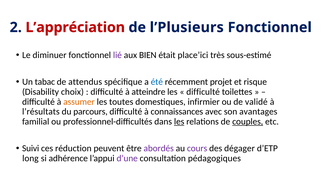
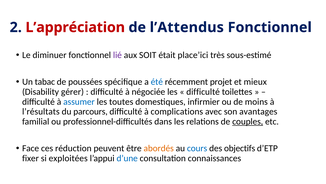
l’Plusieurs: l’Plusieurs -> l’Attendus
BIEN: BIEN -> SOIT
attendus: attendus -> poussées
risque: risque -> mieux
choix: choix -> gérer
atteindre: atteindre -> négociée
assumer colour: orange -> blue
validé: validé -> moins
connaissances: connaissances -> complications
les at (179, 121) underline: present -> none
Suivi: Suivi -> Face
abordés colour: purple -> orange
cours colour: purple -> blue
dégager: dégager -> objectifs
long: long -> fixer
adhérence: adhérence -> exploitées
d’une colour: purple -> blue
pédagogiques: pédagogiques -> connaissances
